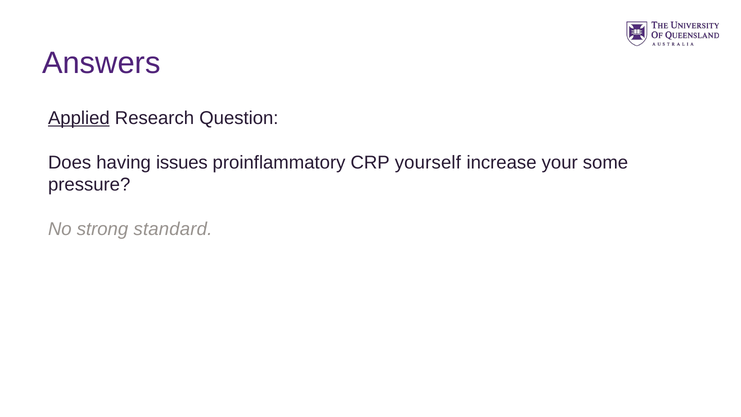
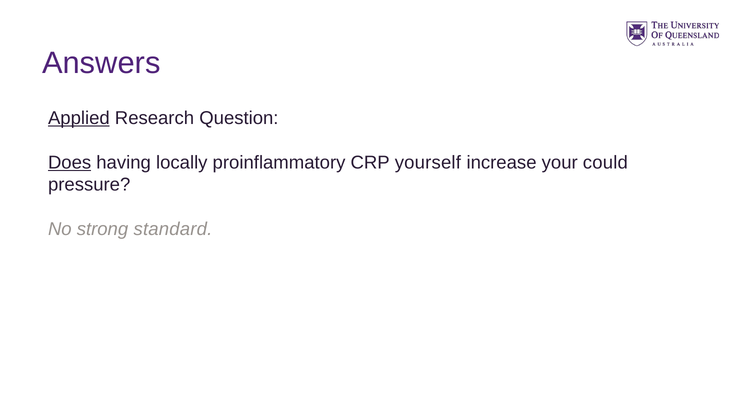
Does underline: none -> present
issues: issues -> locally
some: some -> could
